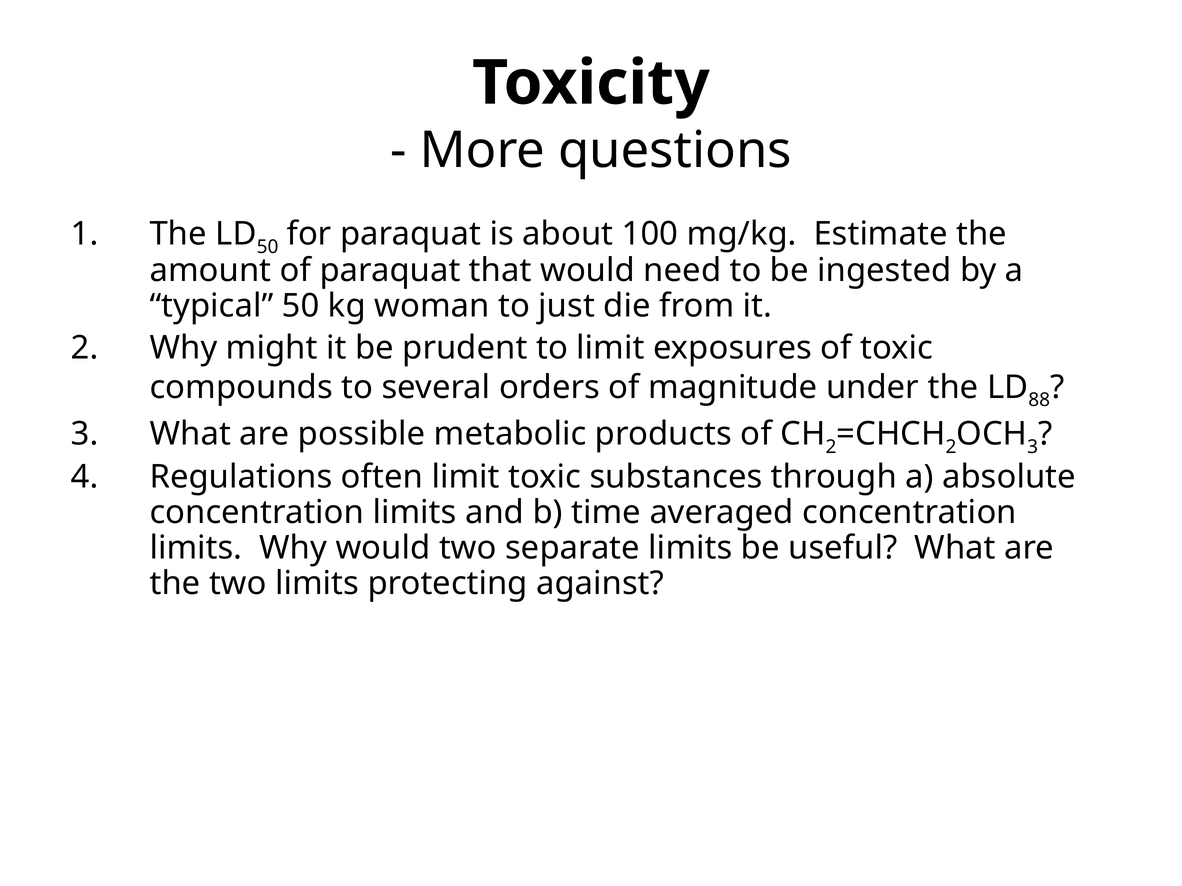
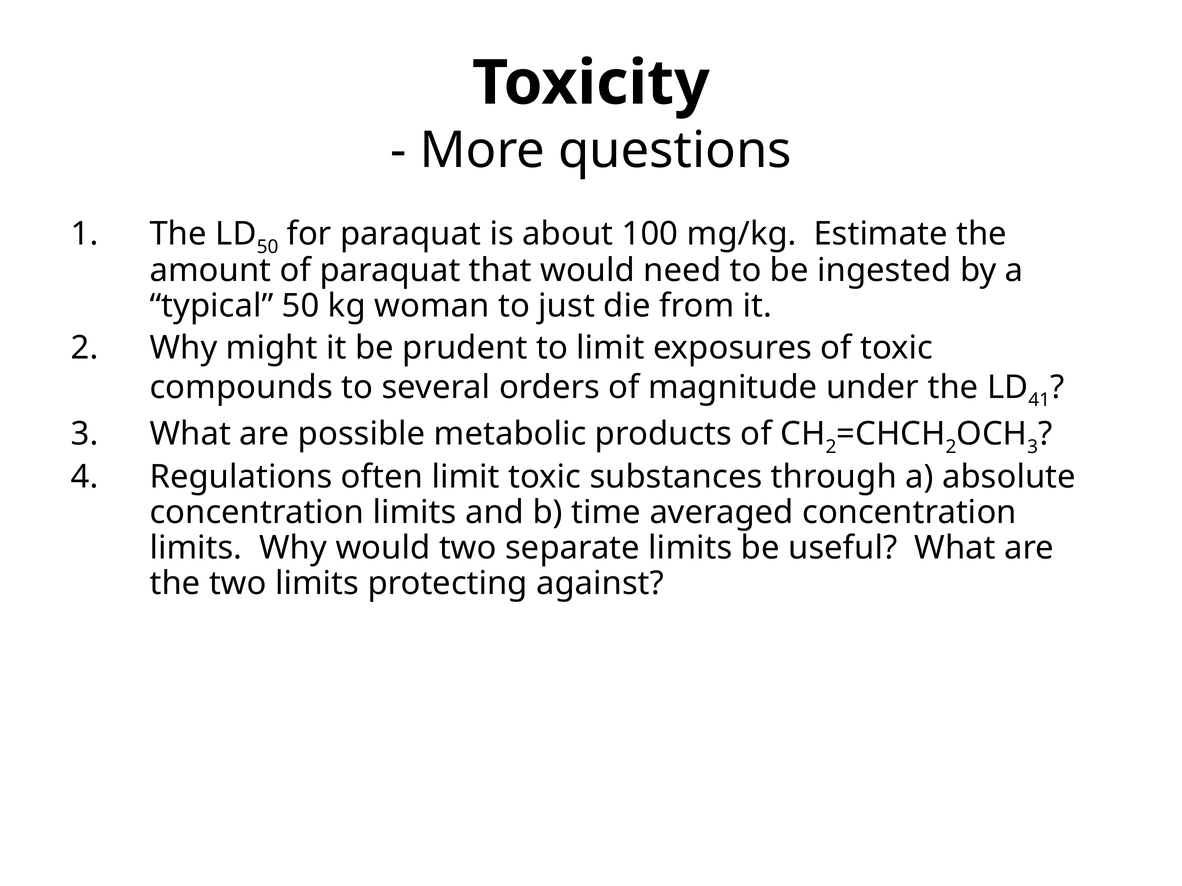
88: 88 -> 41
